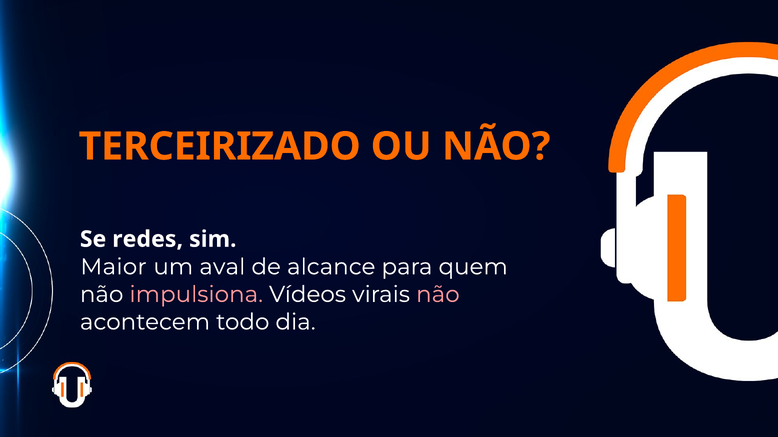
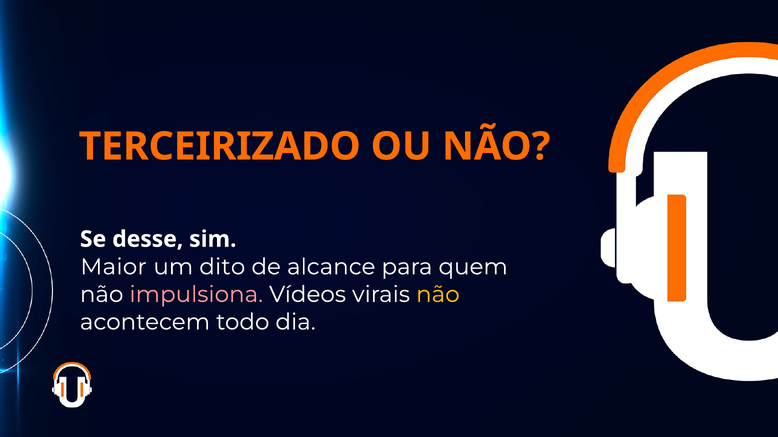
redes: redes -> desse
aval: aval -> dito
não at (438, 295) colour: pink -> yellow
